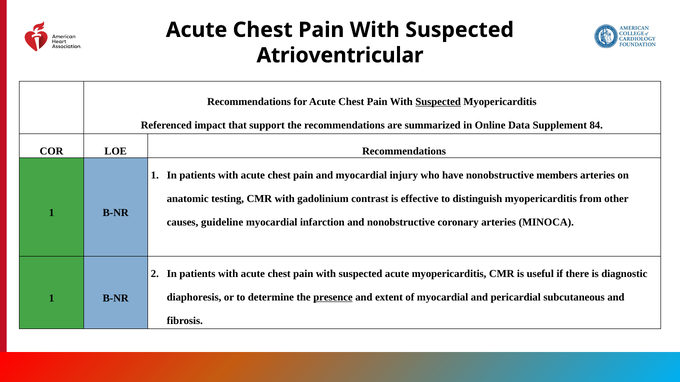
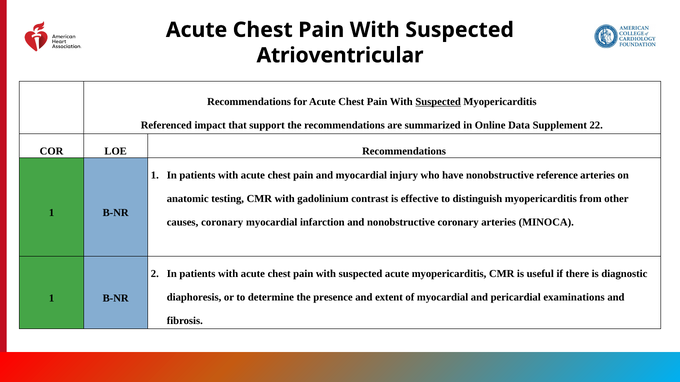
84: 84 -> 22
members: members -> reference
causes guideline: guideline -> coronary
presence underline: present -> none
subcutaneous: subcutaneous -> examinations
